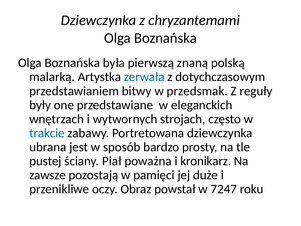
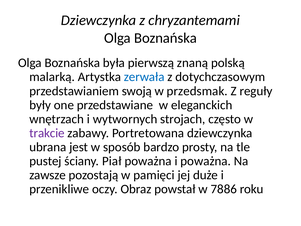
bitwy: bitwy -> swoją
trakcie colour: blue -> purple
i kronikarz: kronikarz -> poważna
7247: 7247 -> 7886
